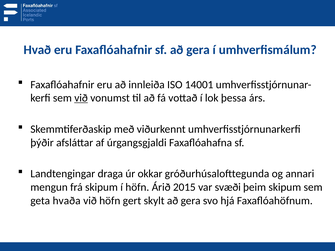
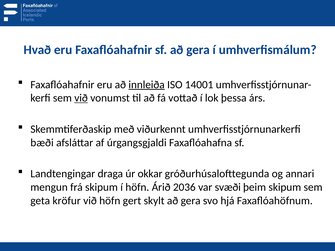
innleiða underline: none -> present
þýðir: þýðir -> bæði
2015: 2015 -> 2036
hvaða: hvaða -> kröfur
